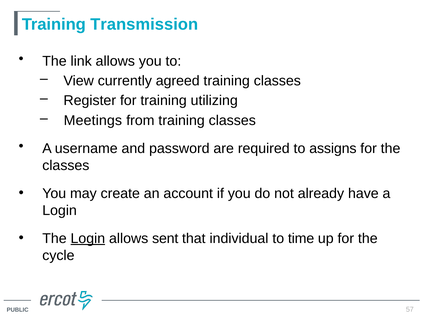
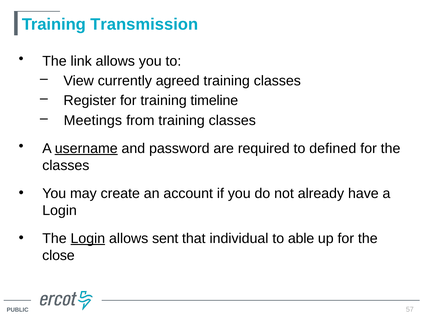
utilizing: utilizing -> timeline
username underline: none -> present
assigns: assigns -> defined
time: time -> able
cycle: cycle -> close
